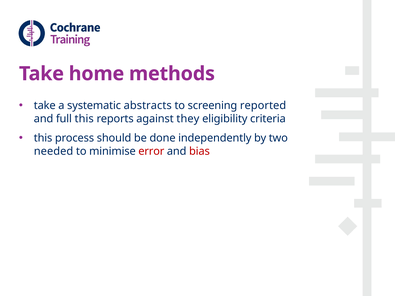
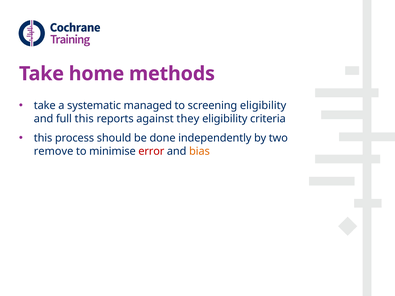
abstracts: abstracts -> managed
screening reported: reported -> eligibility
needed: needed -> remove
bias colour: red -> orange
